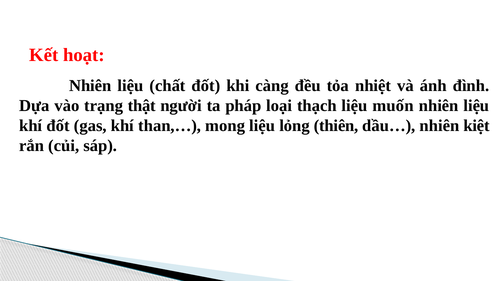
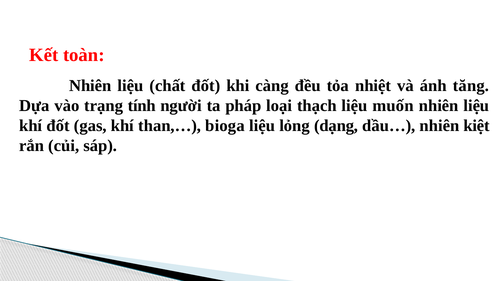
hoạt: hoạt -> toàn
đình: đình -> tăng
thật: thật -> tính
mong: mong -> bioga
thiên: thiên -> dạng
